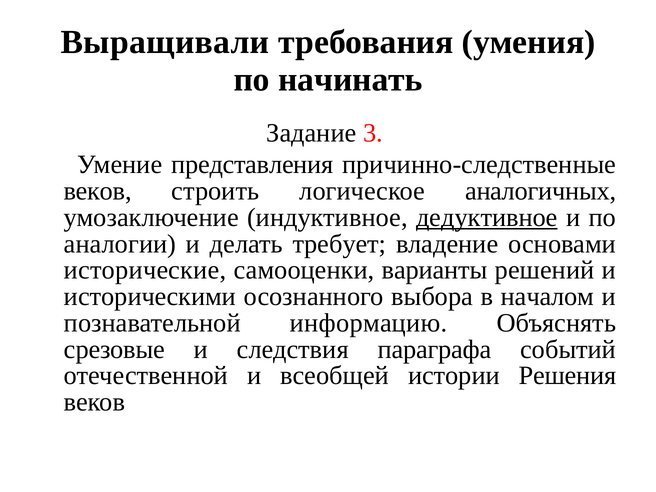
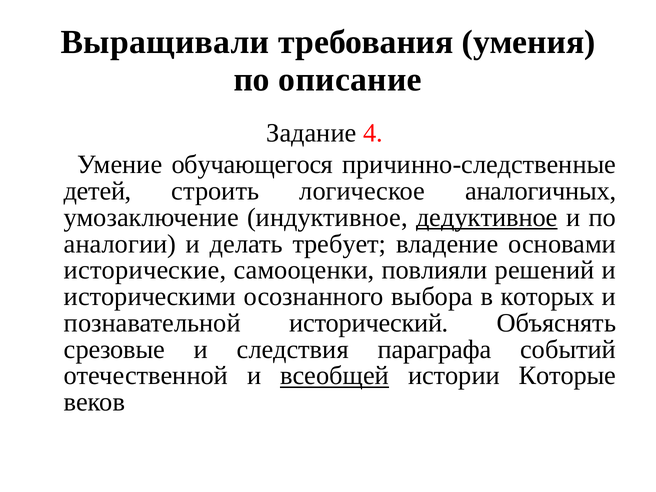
начинать: начинать -> описание
3: 3 -> 4
представления: представления -> обучающегося
веков at (98, 191): веков -> детей
варианты: варианты -> повлияли
началом: началом -> которых
информацию: информацию -> исторический
всеобщей underline: none -> present
Решения: Решения -> Которые
